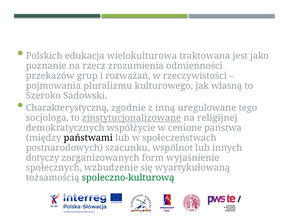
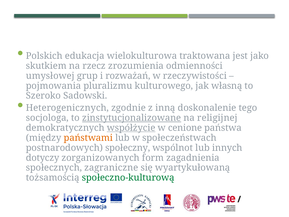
poznanie: poznanie -> skutkiem
przekazów: przekazów -> umysłowej
Charakterystyczną: Charakterystyczną -> Heterogenicznych
uregulowane: uregulowane -> doskonalenie
współżycie underline: none -> present
państwami colour: black -> orange
szacunku: szacunku -> społeczny
wyjaśnienie: wyjaśnienie -> zagadnienia
wzbudzenie: wzbudzenie -> zagraniczne
